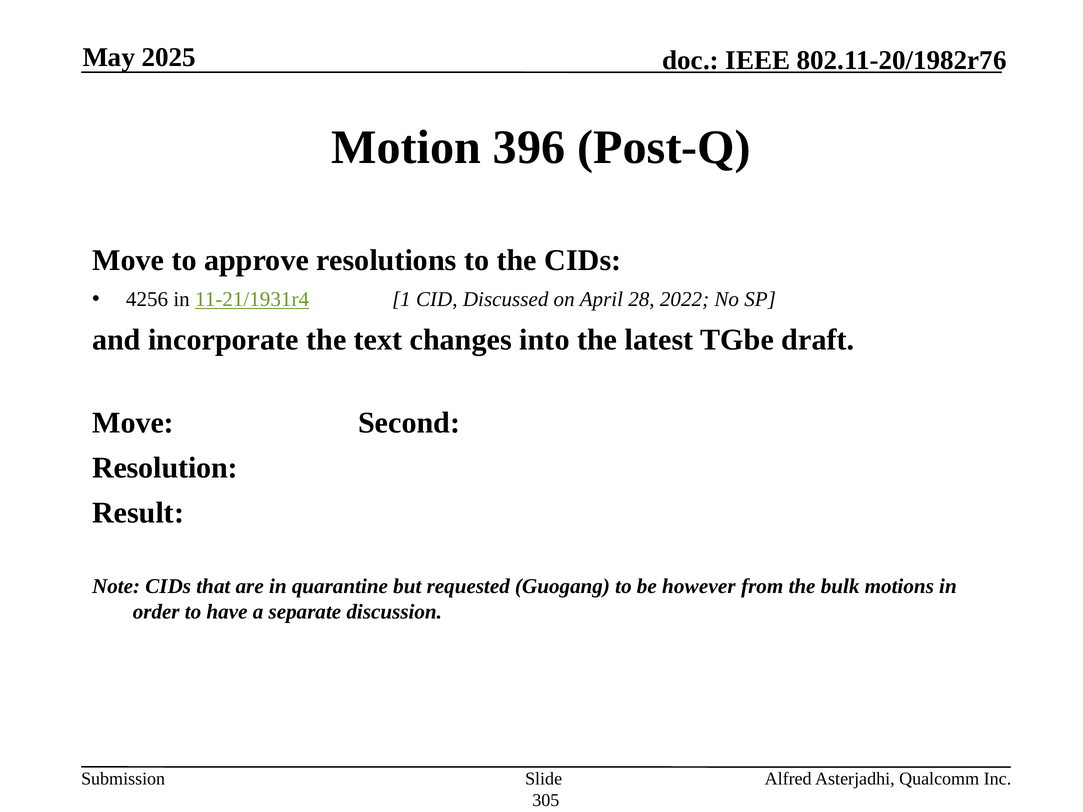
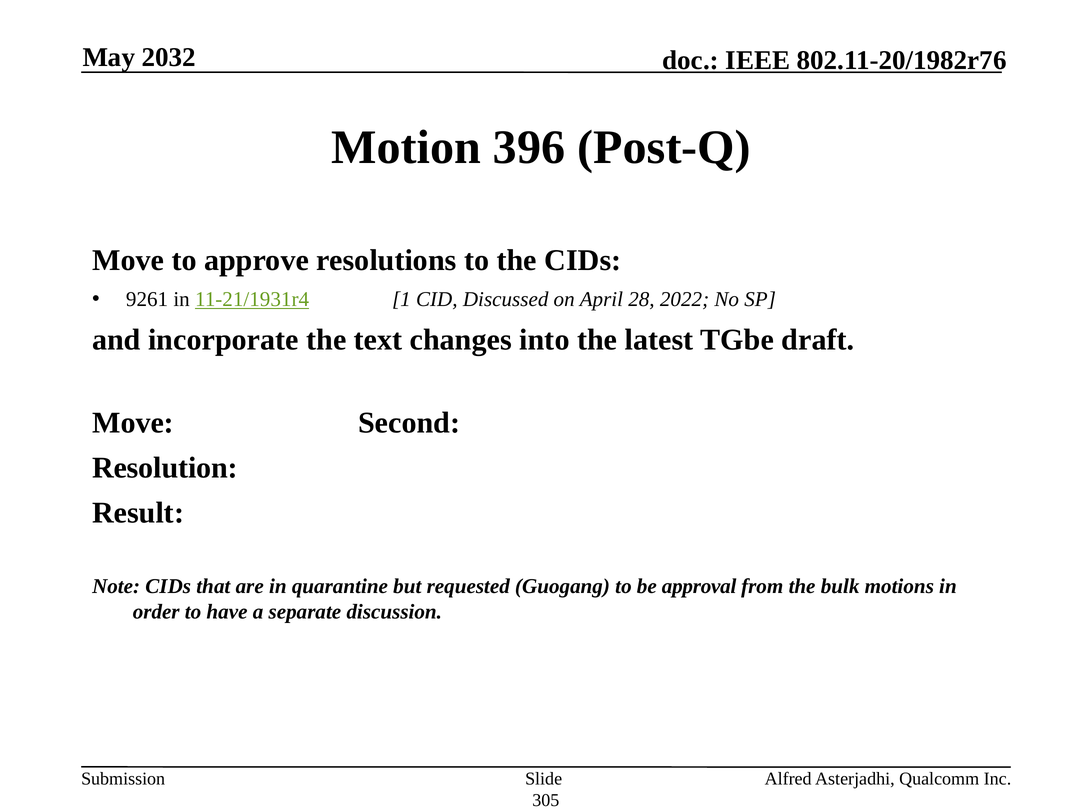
2025: 2025 -> 2032
4256: 4256 -> 9261
however: however -> approval
